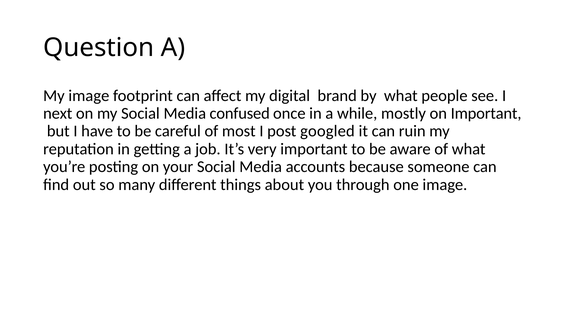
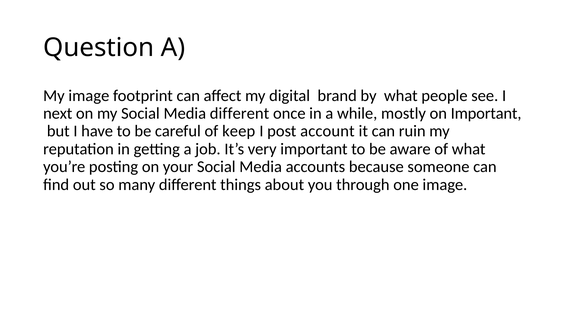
Media confused: confused -> different
most: most -> keep
googled: googled -> account
